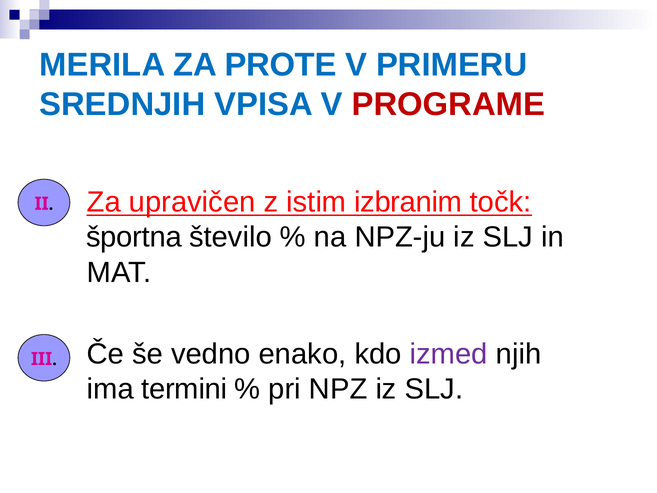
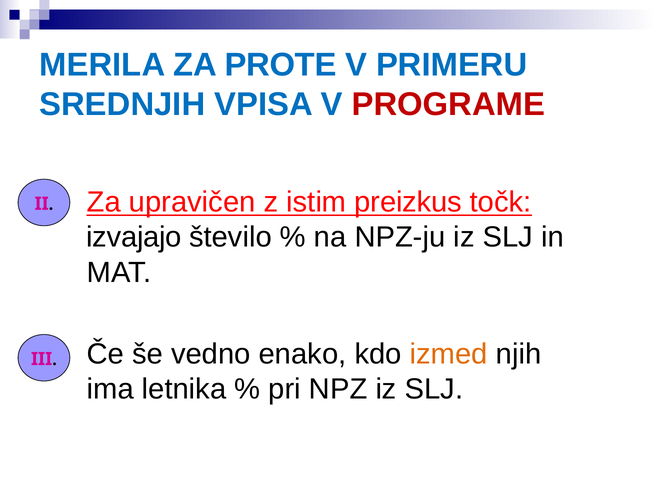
izbranim: izbranim -> preizkus
športna: športna -> izvajajo
izmed colour: purple -> orange
termini: termini -> letnika
